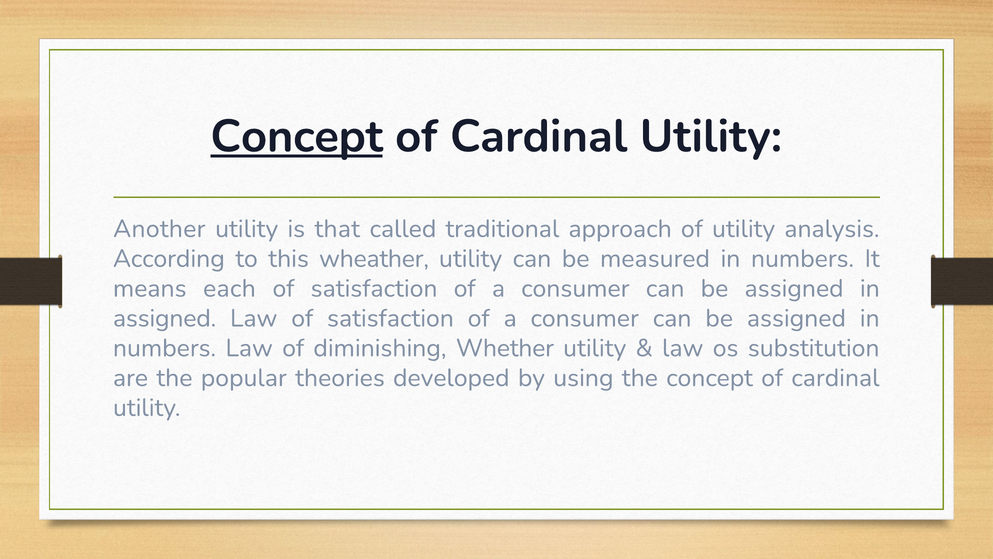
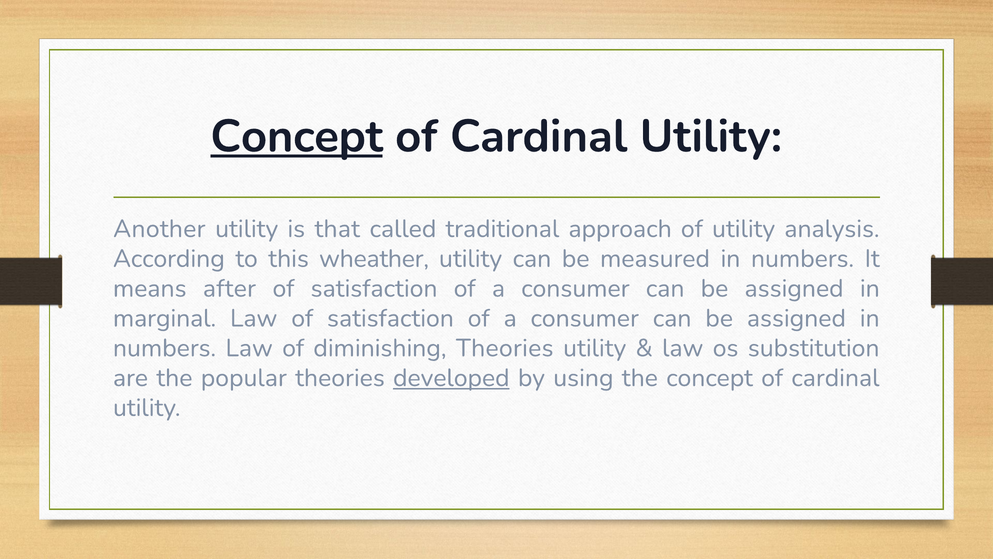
each: each -> after
assigned at (165, 318): assigned -> marginal
diminishing Whether: Whether -> Theories
developed underline: none -> present
